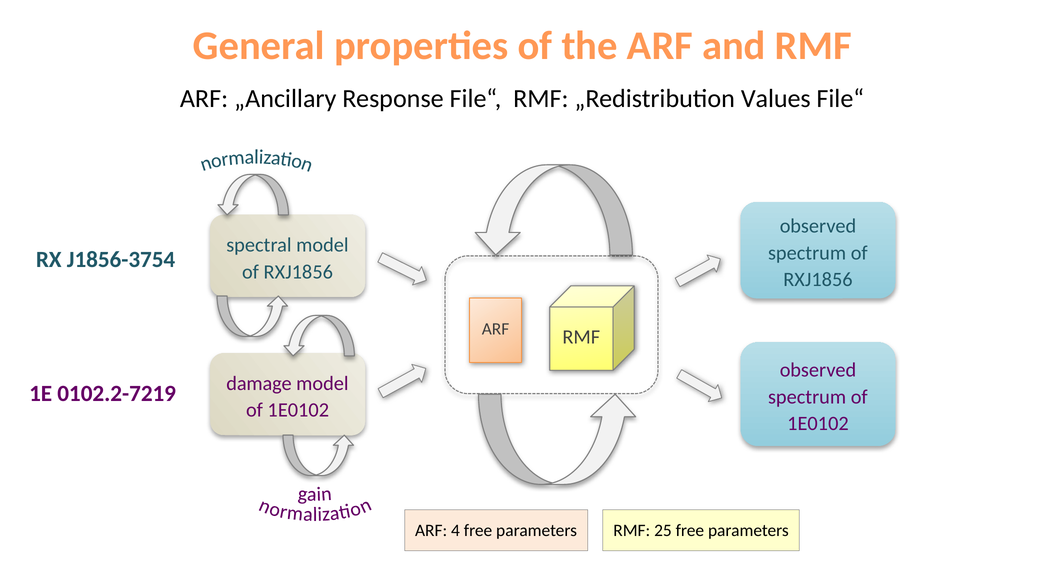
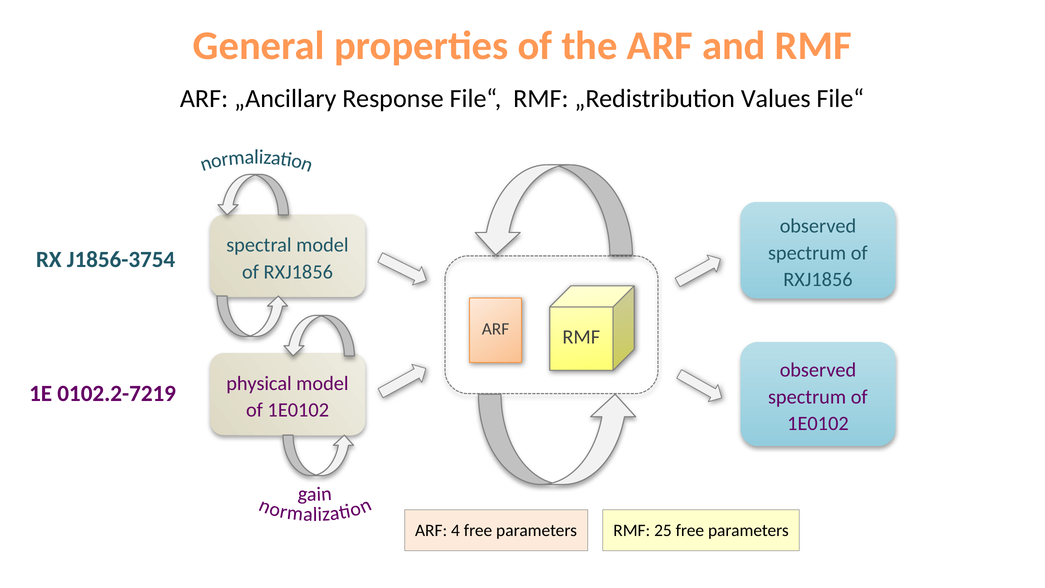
damage: damage -> physical
